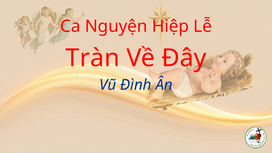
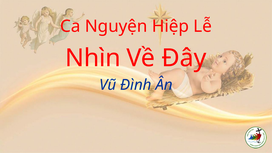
Tràn: Tràn -> Nhìn
